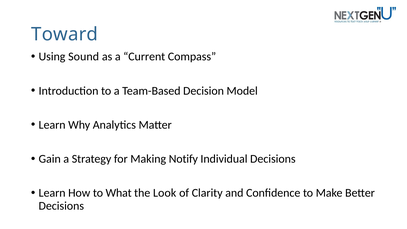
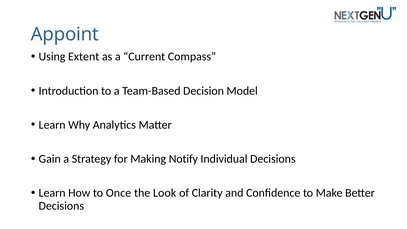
Toward: Toward -> Appoint
Sound: Sound -> Extent
What: What -> Once
